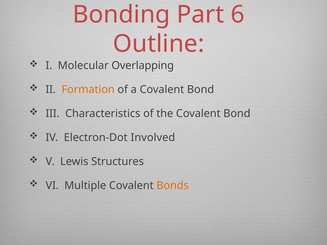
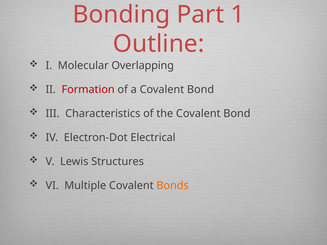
6: 6 -> 1
Formation colour: orange -> red
Involved: Involved -> Electrical
